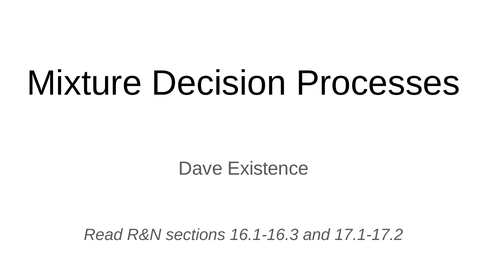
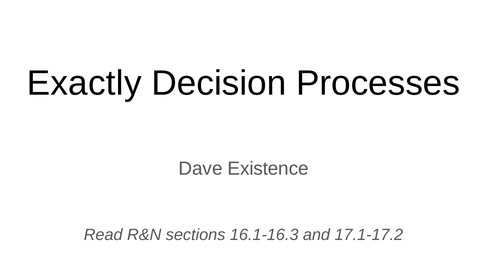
Mixture: Mixture -> Exactly
